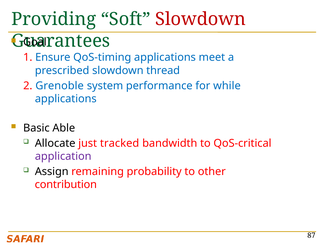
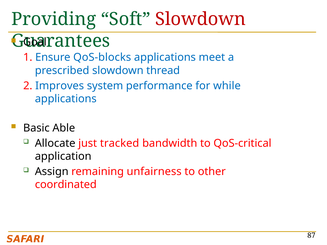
QoS-timing: QoS-timing -> QoS-blocks
Grenoble: Grenoble -> Improves
application colour: purple -> black
probability: probability -> unfairness
contribution: contribution -> coordinated
